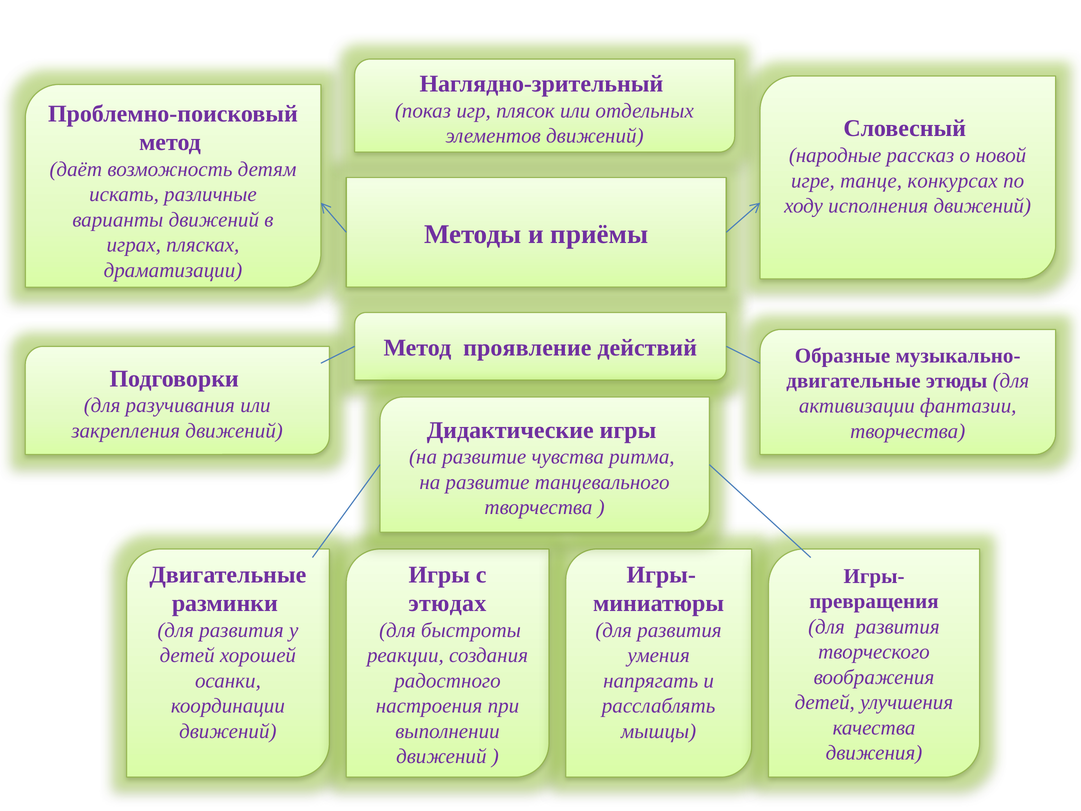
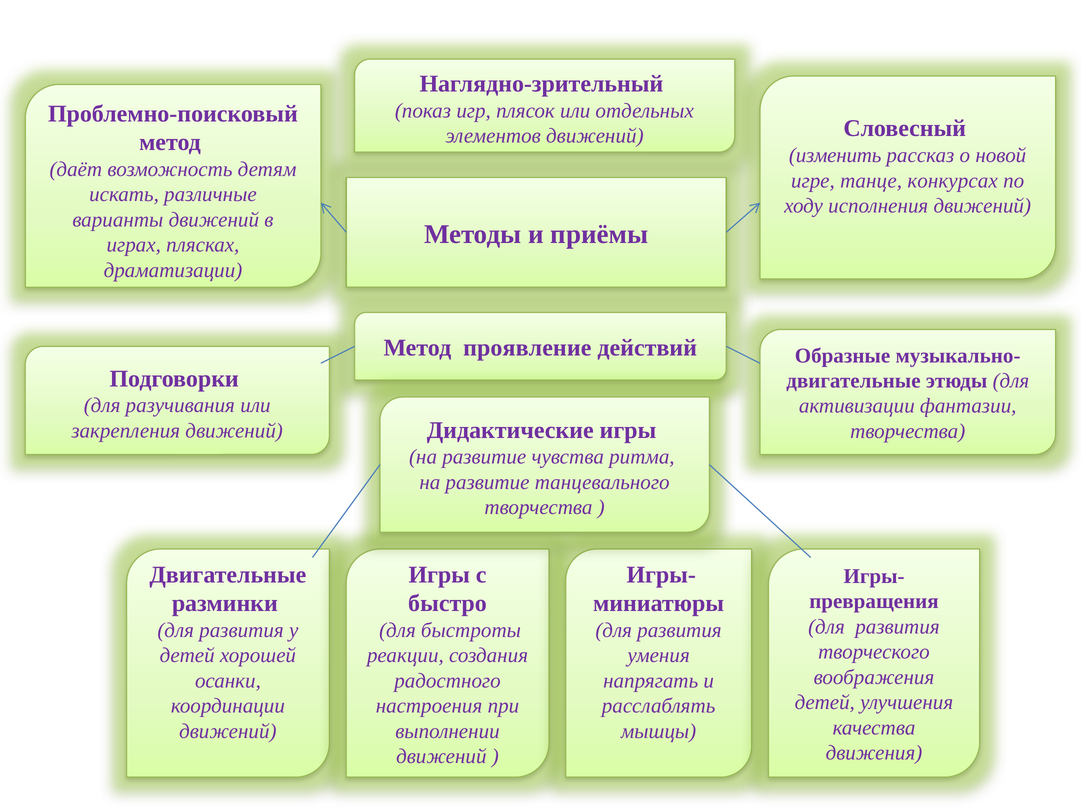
народные: народные -> изменить
этюдах: этюдах -> быстро
